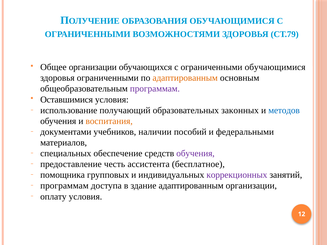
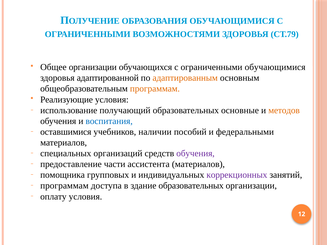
здоровья ограниченными: ограниченными -> адаптированной
программам at (155, 89) colour: purple -> orange
Оставшимися: Оставшимися -> Реализующие
законных: законных -> основные
методов colour: blue -> orange
воспитания colour: orange -> blue
документами: документами -> оставшимися
обеспечение: обеспечение -> организаций
честь: честь -> части
ассистента бесплатное: бесплатное -> материалов
здание адаптированным: адаптированным -> образовательных
